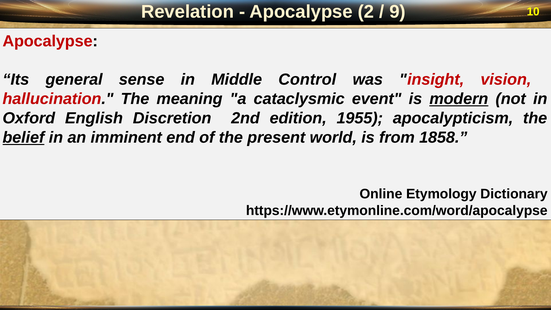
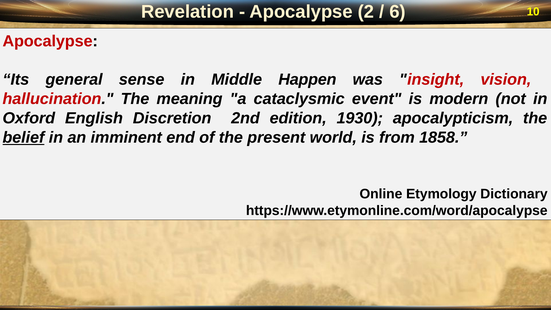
9: 9 -> 6
Control: Control -> Happen
modern underline: present -> none
1955: 1955 -> 1930
